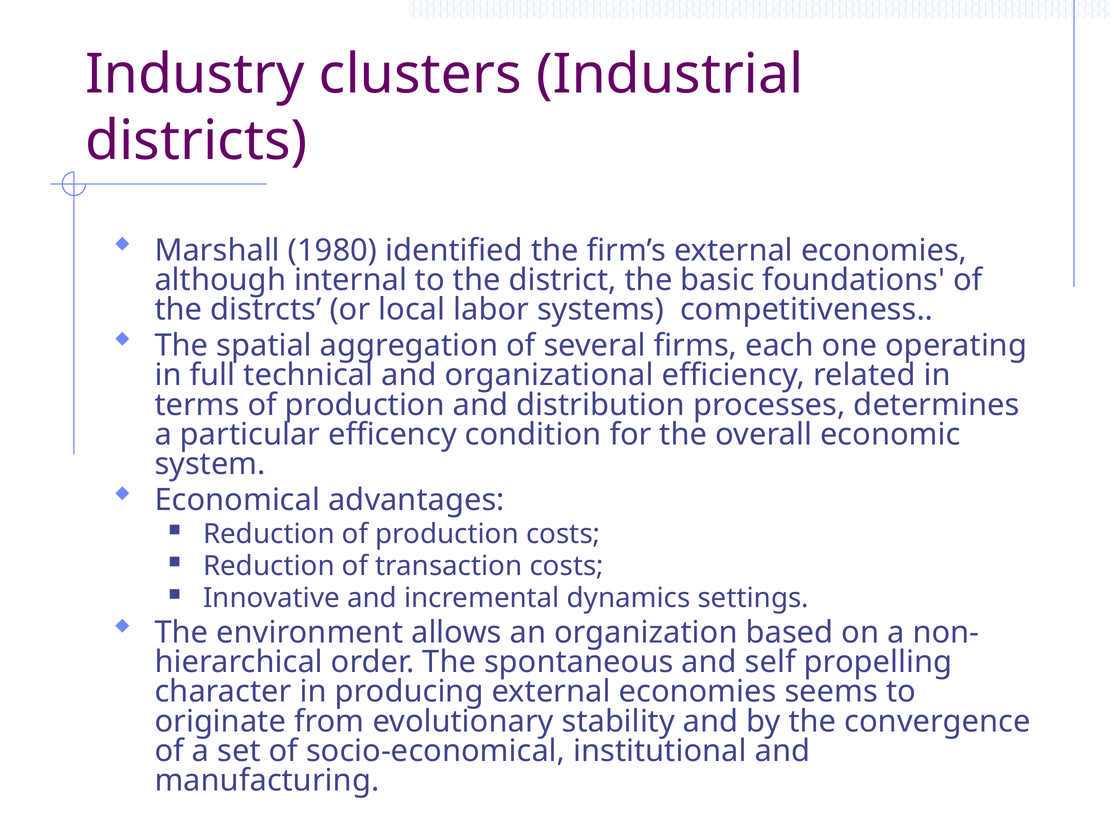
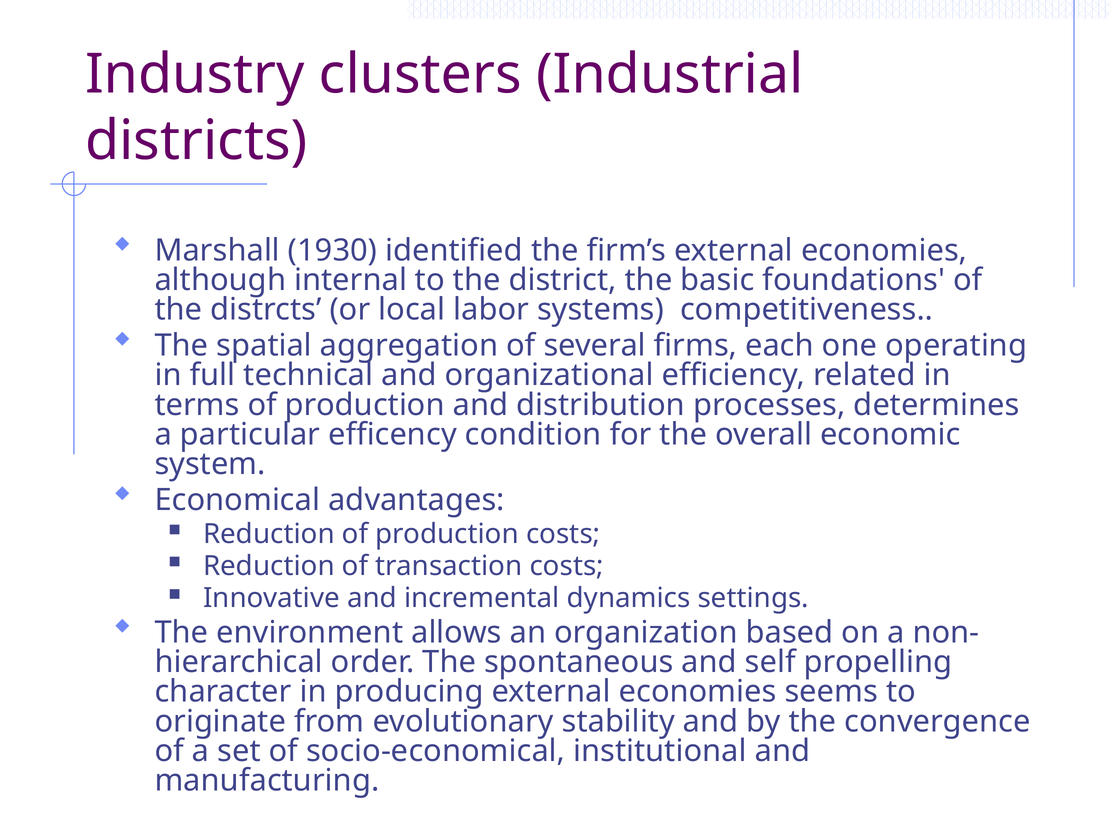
1980: 1980 -> 1930
